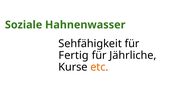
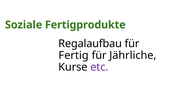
Hahnenwasser: Hahnenwasser -> Fertigprodukte
Sehfähigkeit: Sehfähigkeit -> Regalaufbau
etc colour: orange -> purple
